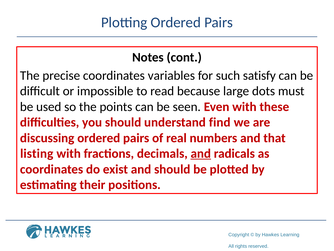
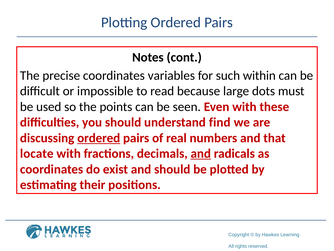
satisfy: satisfy -> within
ordered at (99, 138) underline: none -> present
listing: listing -> locate
